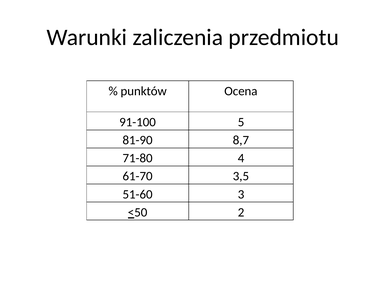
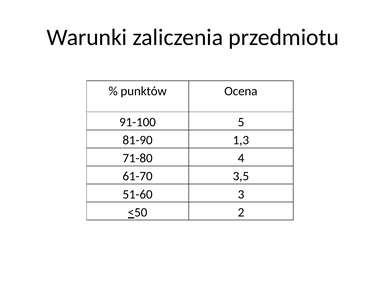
8,7: 8,7 -> 1,3
